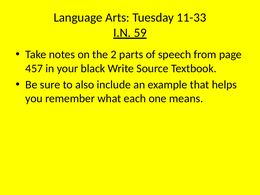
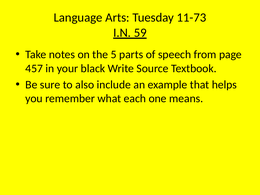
11-33: 11-33 -> 11-73
2: 2 -> 5
